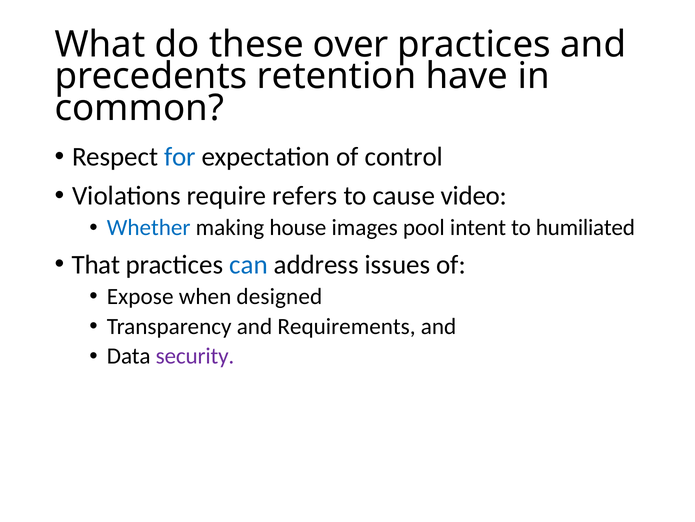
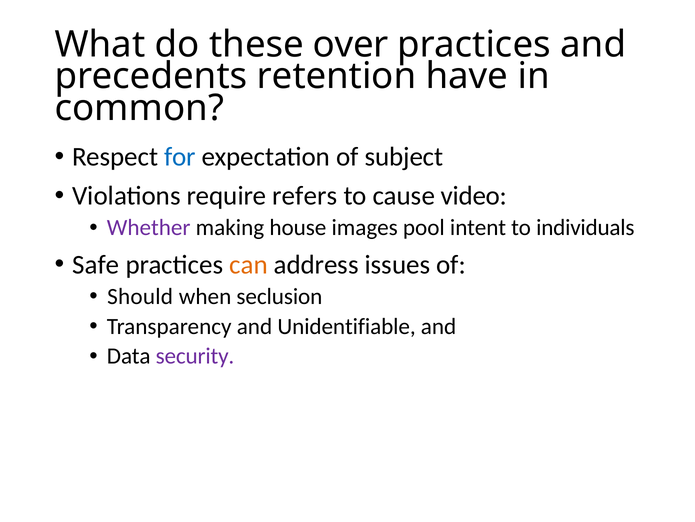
control: control -> subject
Whether colour: blue -> purple
humiliated: humiliated -> individuals
That: That -> Safe
can colour: blue -> orange
Expose: Expose -> Should
designed: designed -> seclusion
Requirements: Requirements -> Unidentifiable
